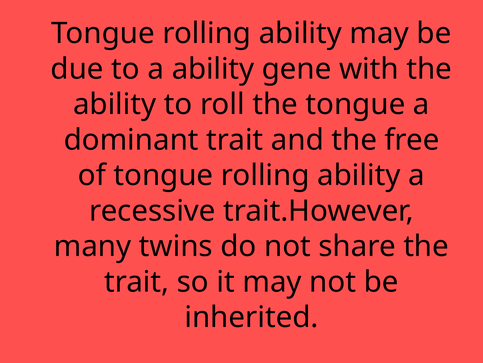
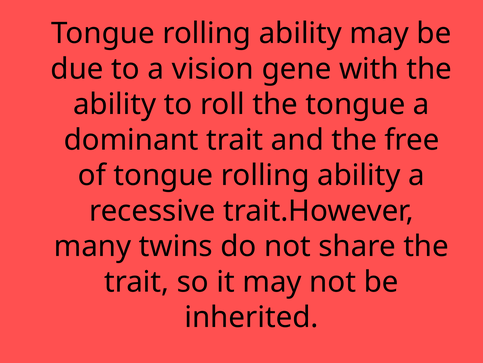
a ability: ability -> vision
